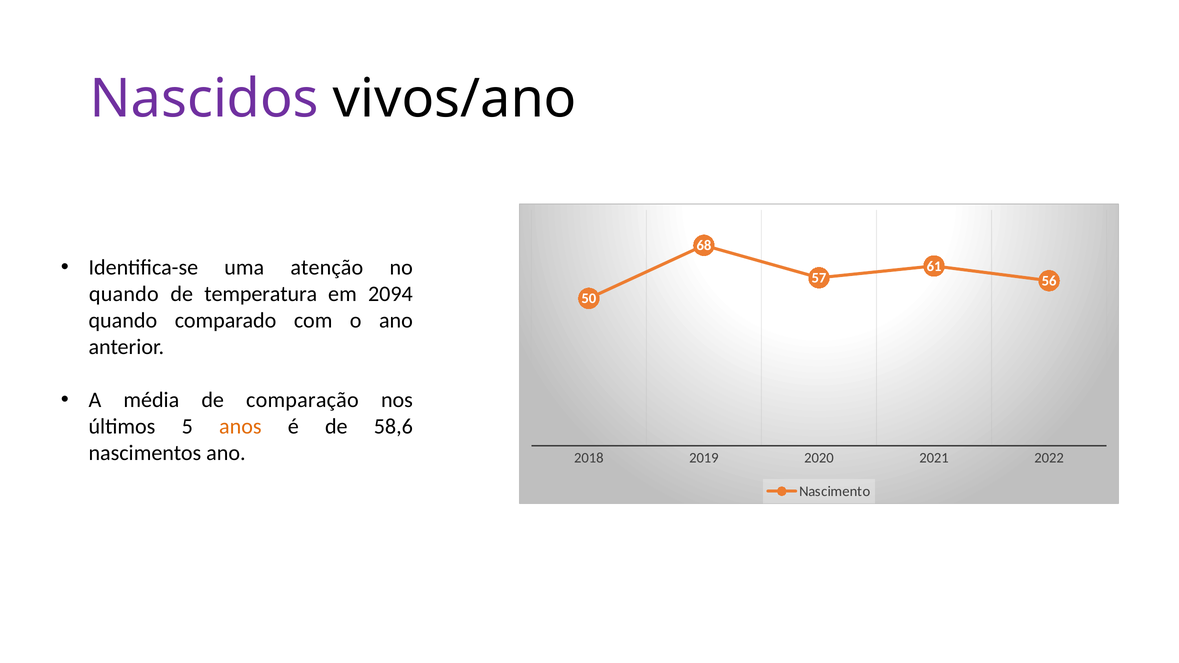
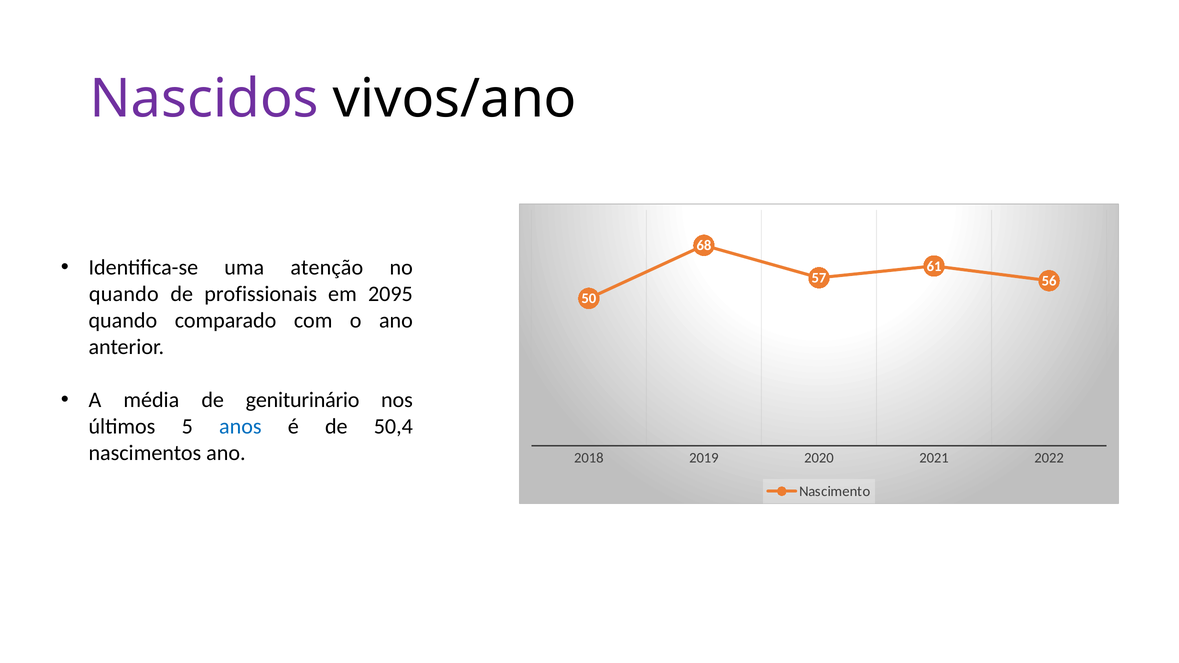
temperatura: temperatura -> profissionais
2094: 2094 -> 2095
comparação: comparação -> geniturinário
anos colour: orange -> blue
58,6: 58,6 -> 50,4
